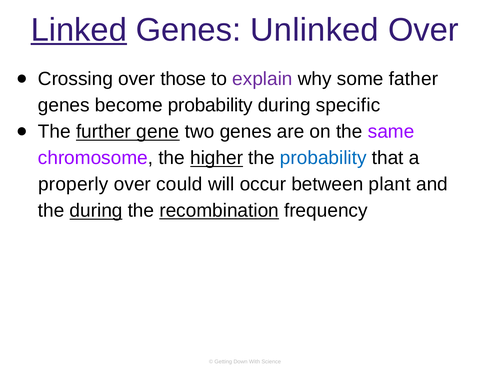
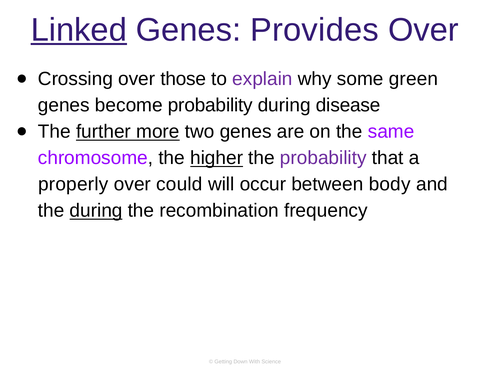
Unlinked: Unlinked -> Provides
father: father -> green
specific: specific -> disease
gene: gene -> more
probability at (323, 158) colour: blue -> purple
plant: plant -> body
recombination underline: present -> none
